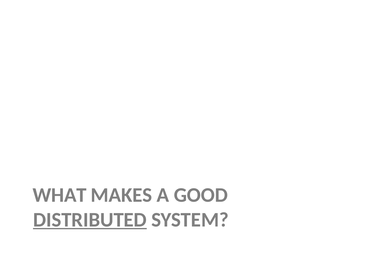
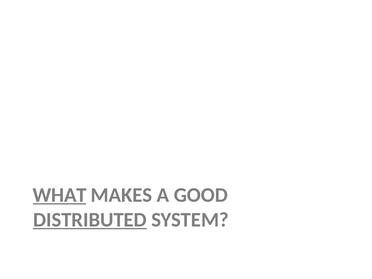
WHAT underline: none -> present
